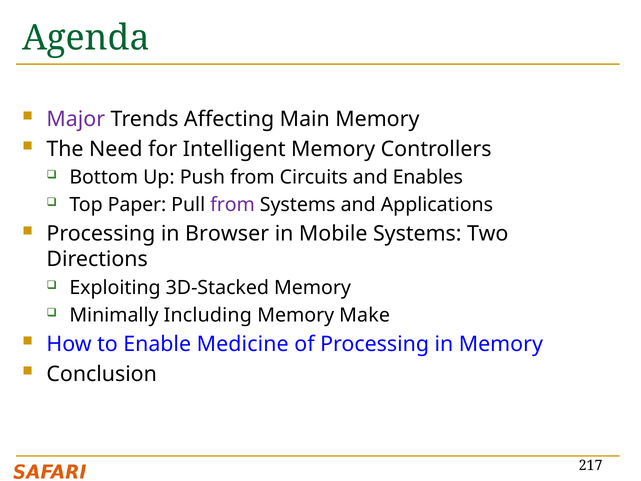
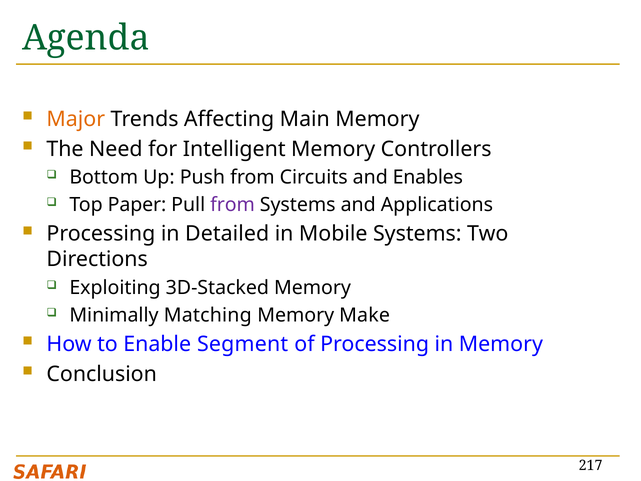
Major colour: purple -> orange
Browser: Browser -> Detailed
Including: Including -> Matching
Medicine: Medicine -> Segment
